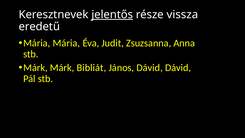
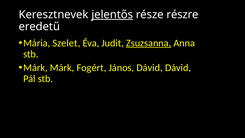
vissza: vissza -> részre
Mária Mária: Mária -> Szelet
Zsuzsanna underline: none -> present
Bibliát: Bibliát -> Fogért
